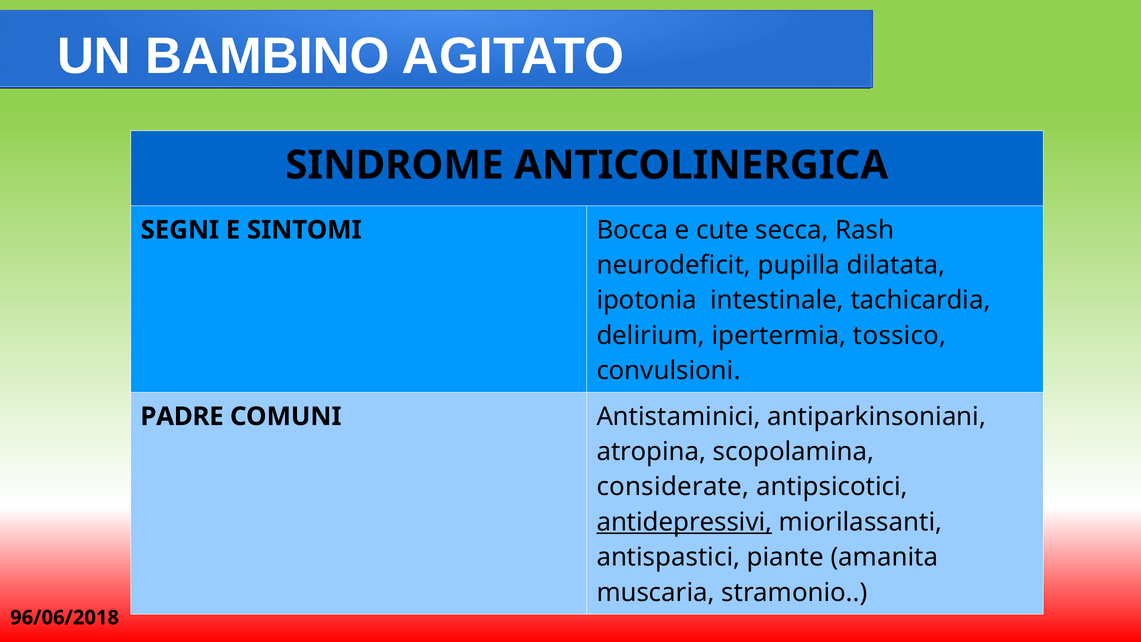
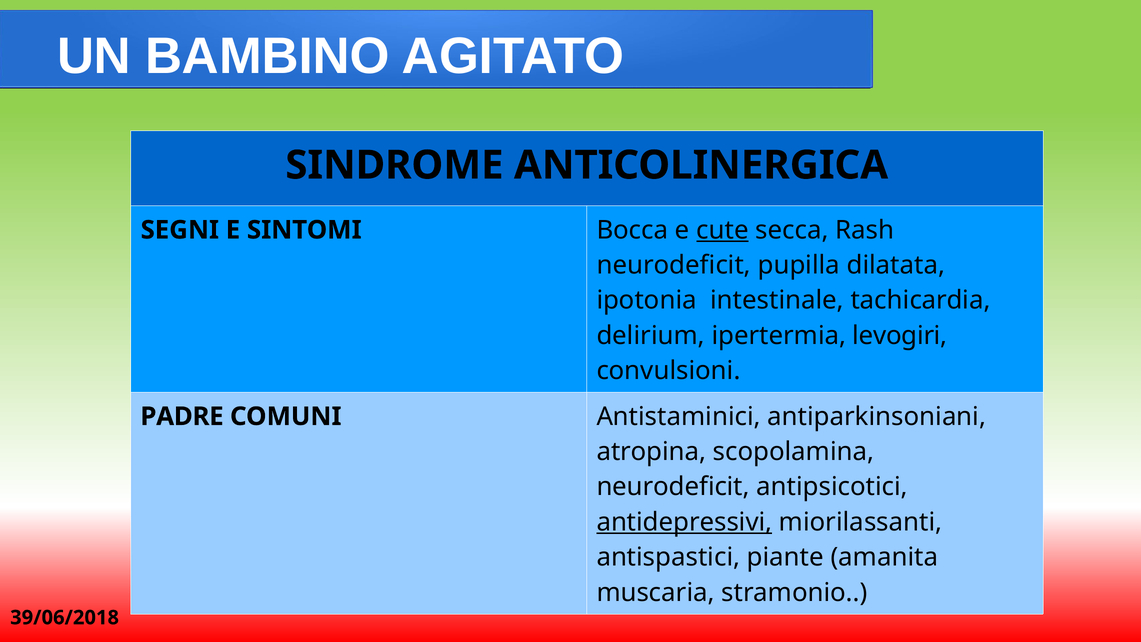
cute underline: none -> present
tossico: tossico -> levogiri
considerate at (673, 487): considerate -> neurodeficit
96/06/2018: 96/06/2018 -> 39/06/2018
